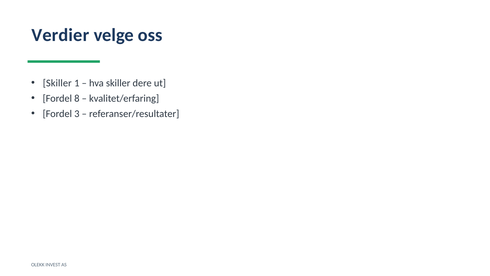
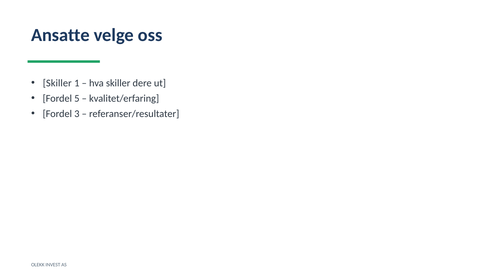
Verdier: Verdier -> Ansatte
8: 8 -> 5
